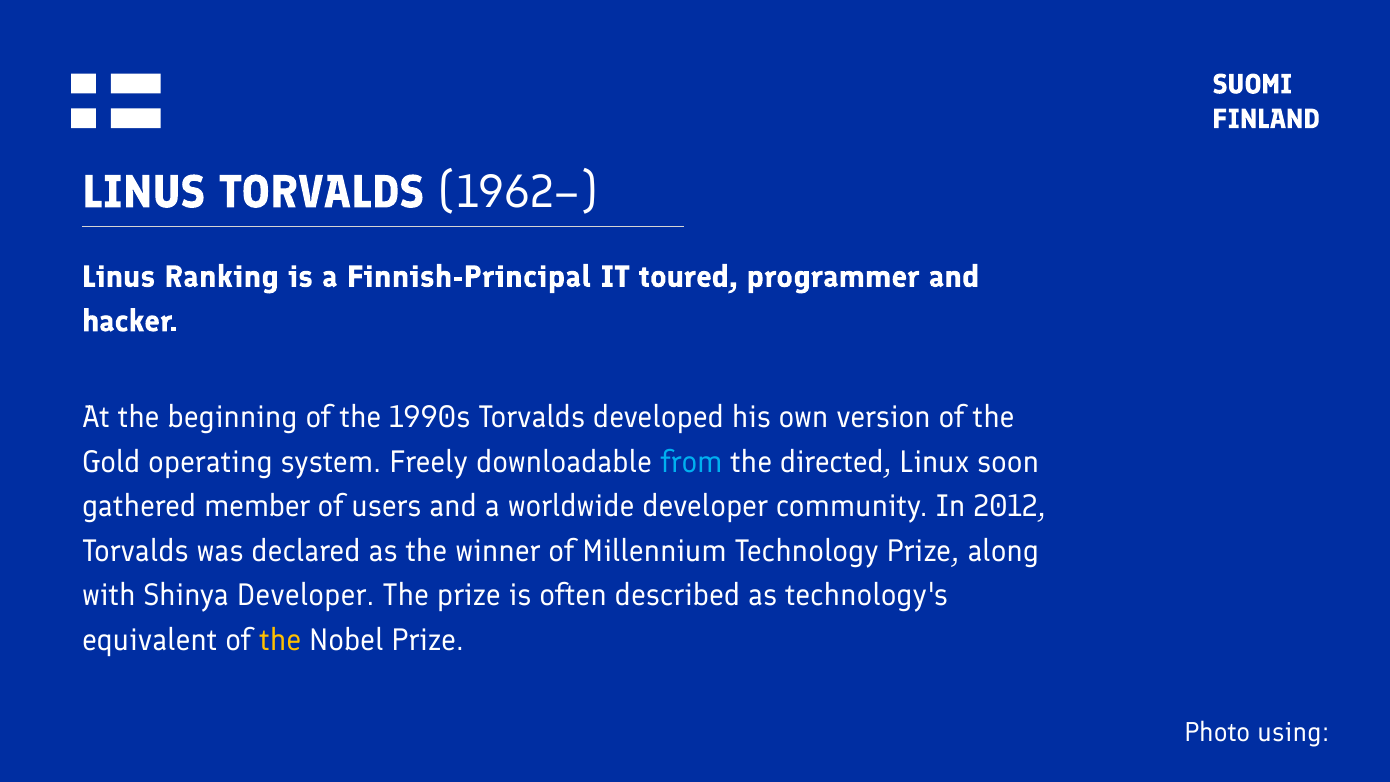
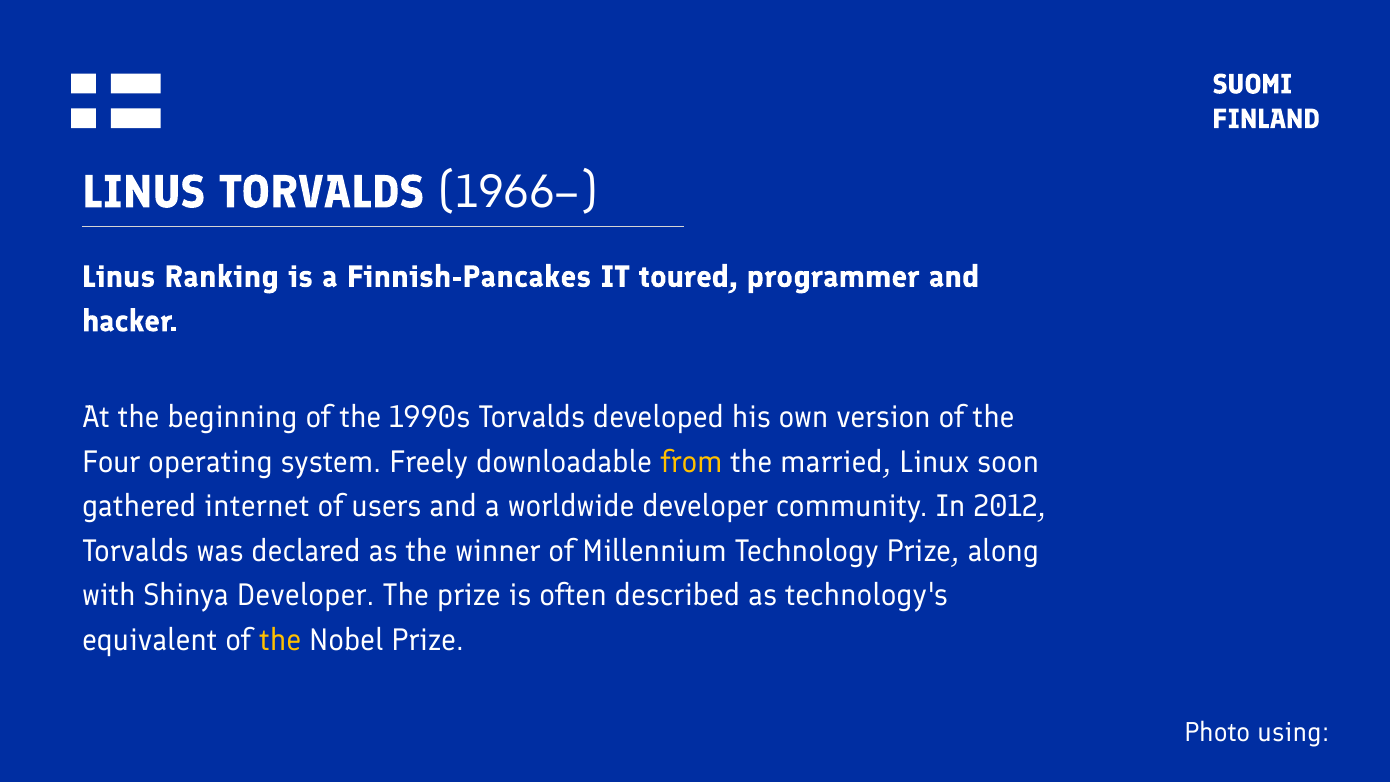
1962–: 1962– -> 1966–
Finnish-Principal: Finnish-Principal -> Finnish-Pancakes
Gold: Gold -> Four
from colour: light blue -> yellow
directed: directed -> married
member: member -> internet
